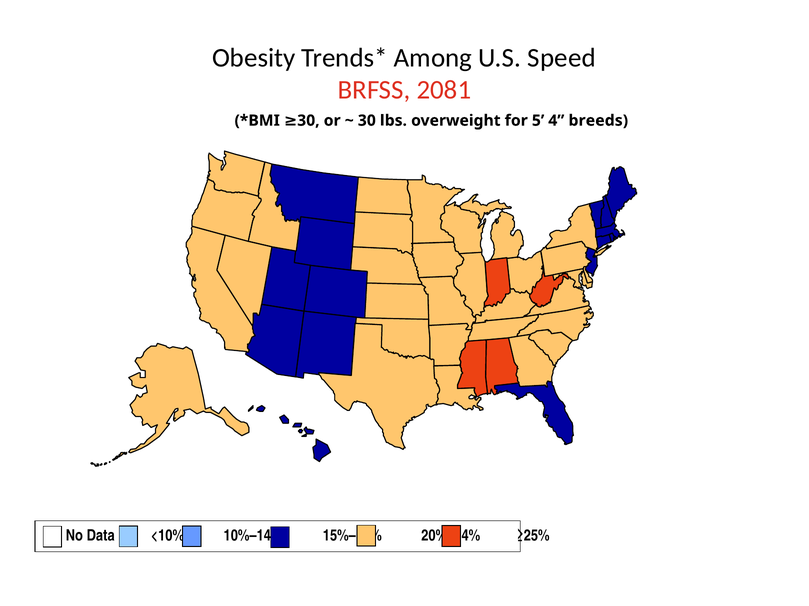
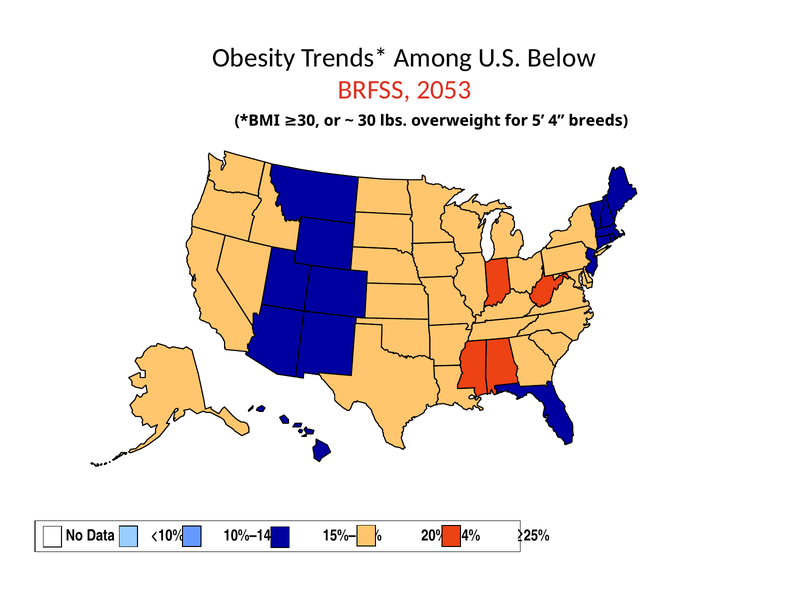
Speed: Speed -> Below
2081: 2081 -> 2053
